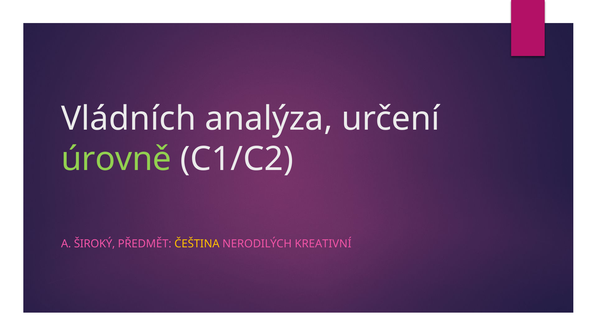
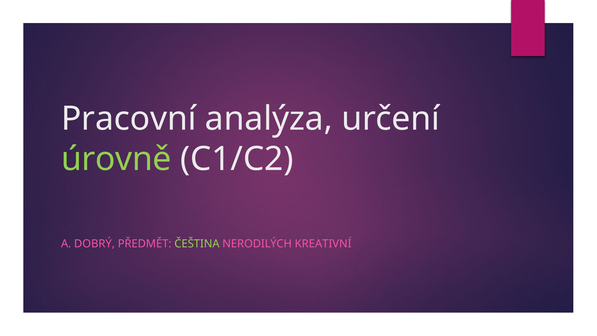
Vládních: Vládních -> Pracovní
ŠIROKÝ: ŠIROKÝ -> DOBRÝ
ČEŠTINA colour: yellow -> light green
